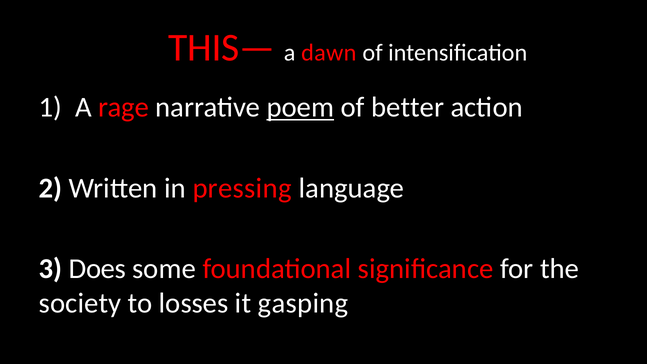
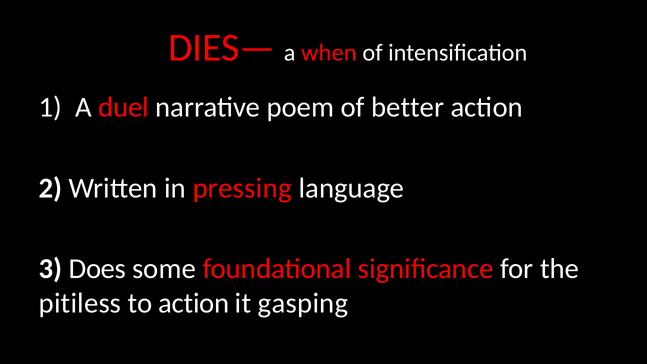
THIS—: THIS— -> DIES—
dawn: dawn -> when
rage: rage -> duel
poem underline: present -> none
society: society -> pitiless
to losses: losses -> action
